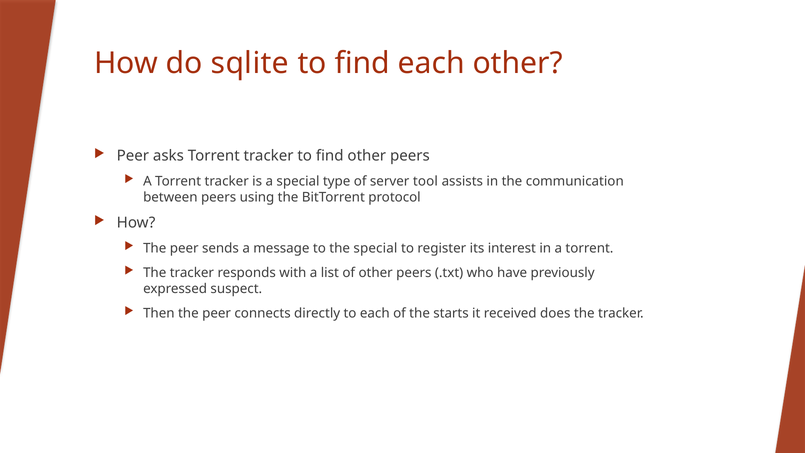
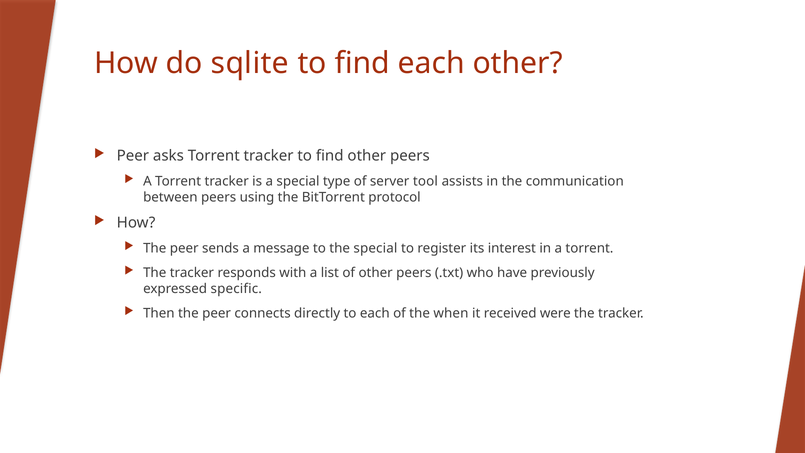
suspect: suspect -> specific
starts: starts -> when
does: does -> were
